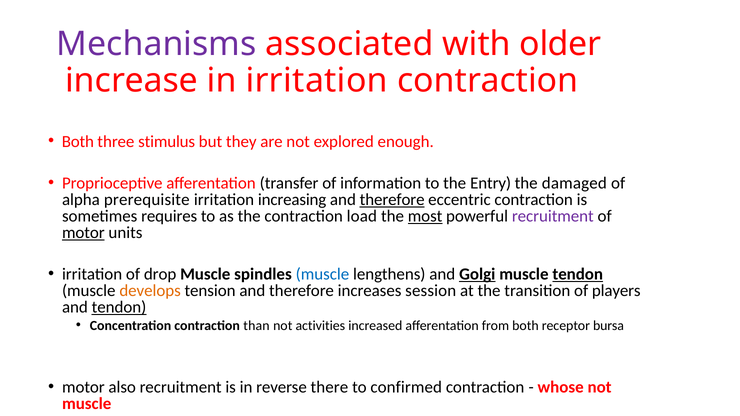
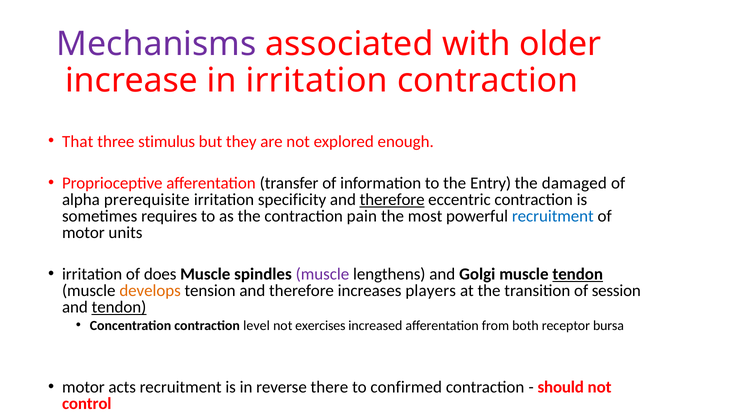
Both at (78, 142): Both -> That
increasing: increasing -> specificity
load: load -> pain
most underline: present -> none
recruitment at (553, 216) colour: purple -> blue
motor at (83, 233) underline: present -> none
drop: drop -> does
muscle at (322, 274) colour: blue -> purple
Golgi underline: present -> none
session: session -> players
players: players -> session
than: than -> level
activities: activities -> exercises
also: also -> acts
whose: whose -> should
muscle at (87, 404): muscle -> control
